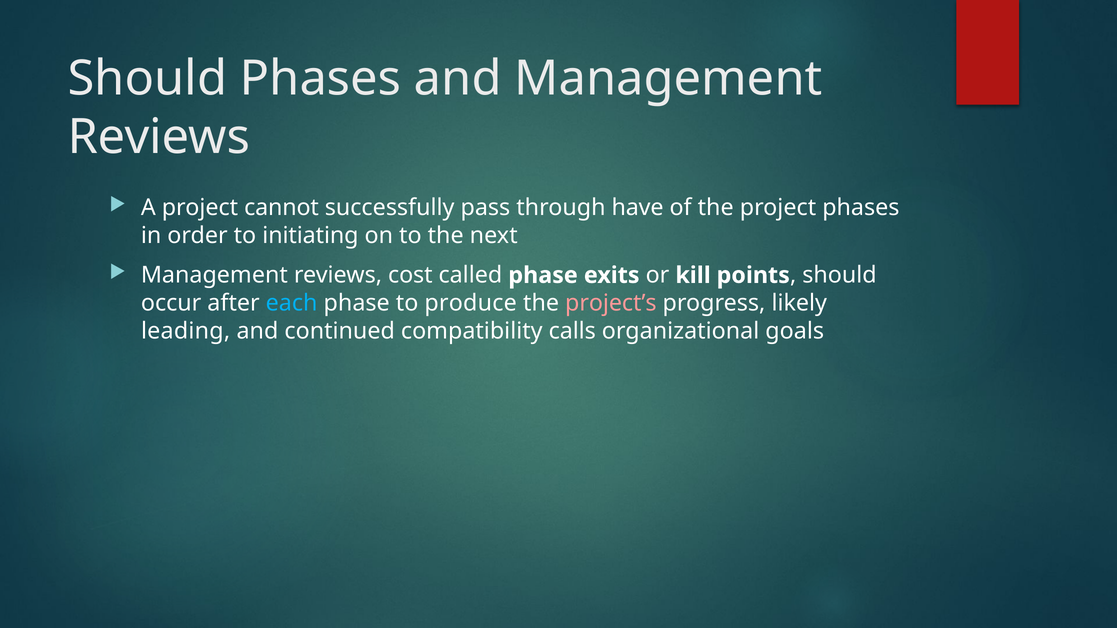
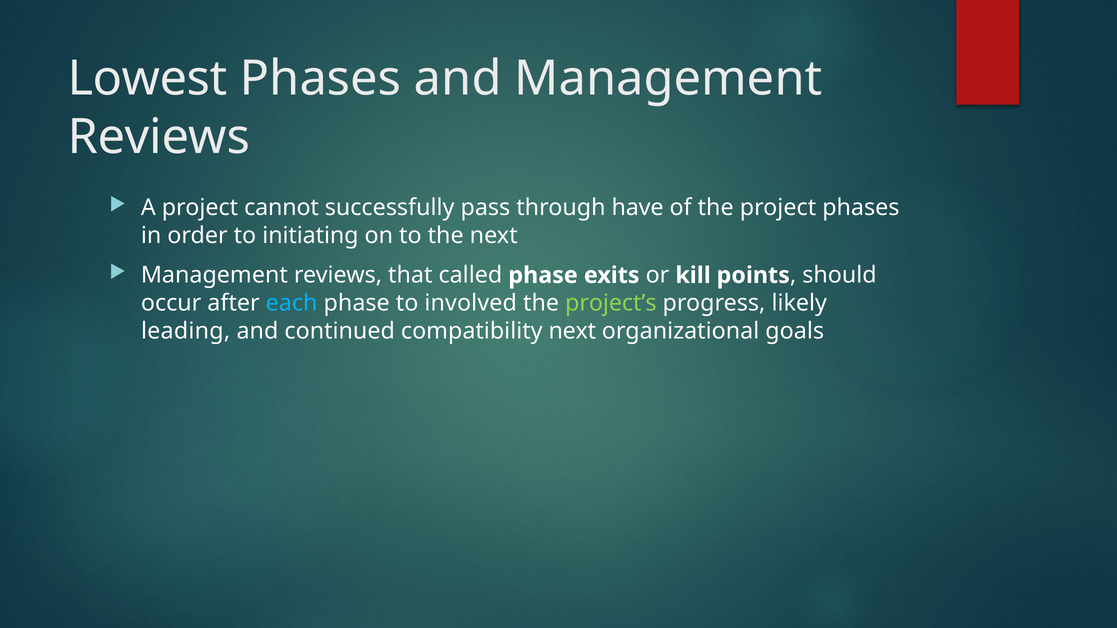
Should at (147, 78): Should -> Lowest
cost: cost -> that
produce: produce -> involved
project’s colour: pink -> light green
compatibility calls: calls -> next
